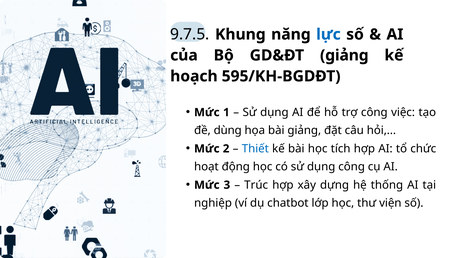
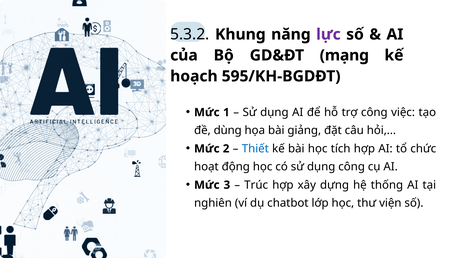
9.7.5: 9.7.5 -> 5.3.2
lực colour: blue -> purple
GD&ĐT giảng: giảng -> mạng
nghiệp: nghiệp -> nghiên
